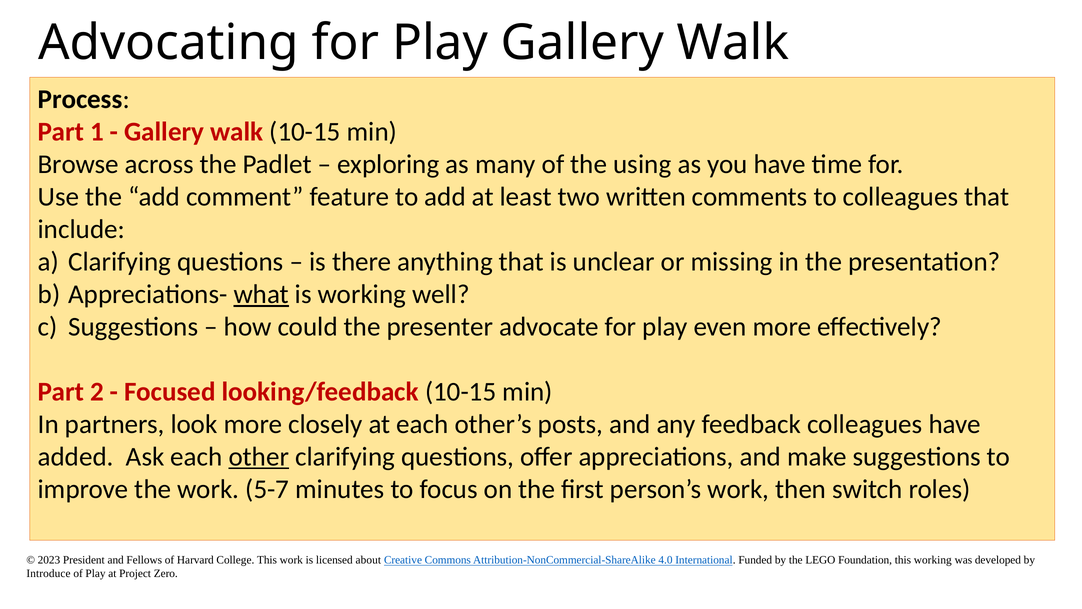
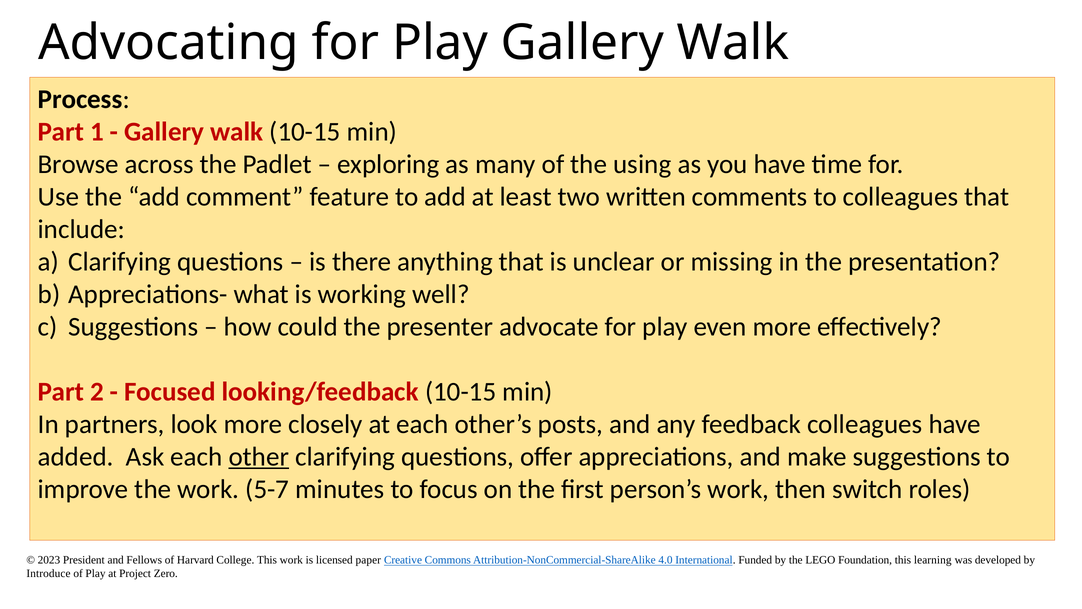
what underline: present -> none
about: about -> paper
this working: working -> learning
